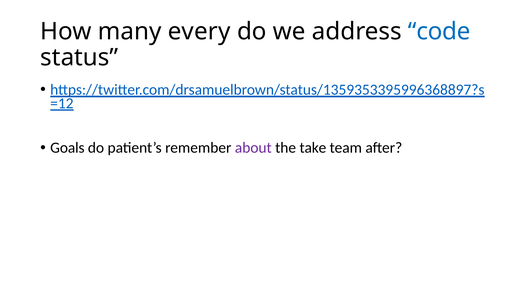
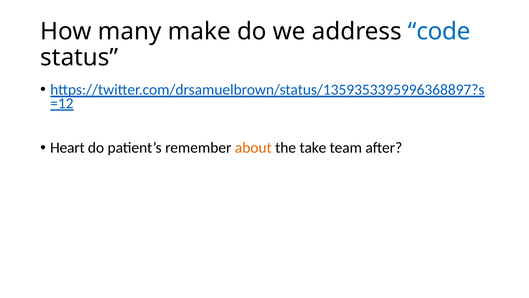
every: every -> make
Goals: Goals -> Heart
about colour: purple -> orange
